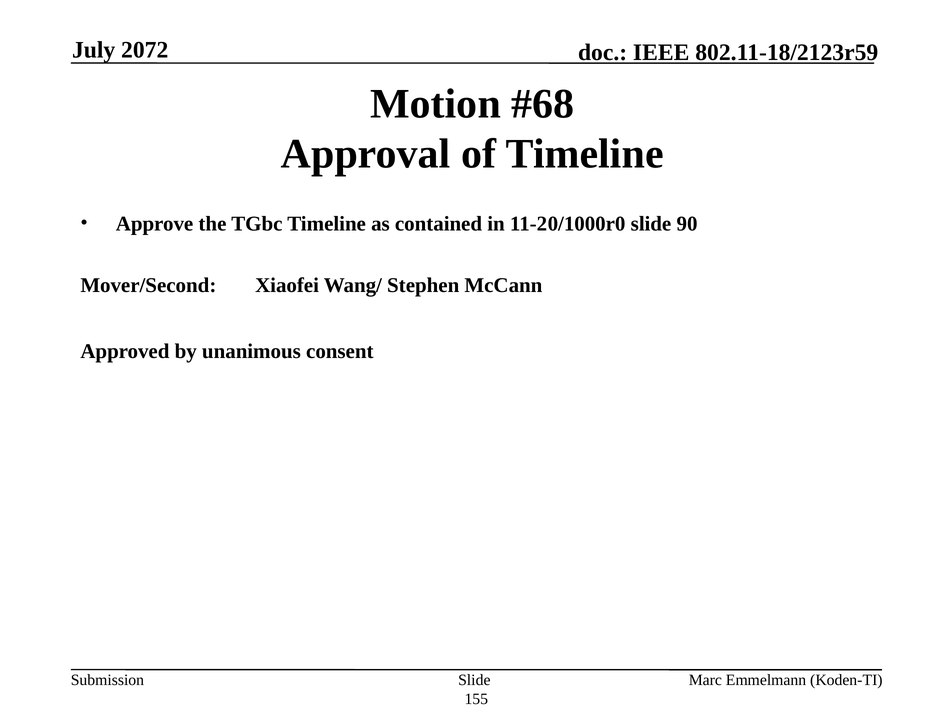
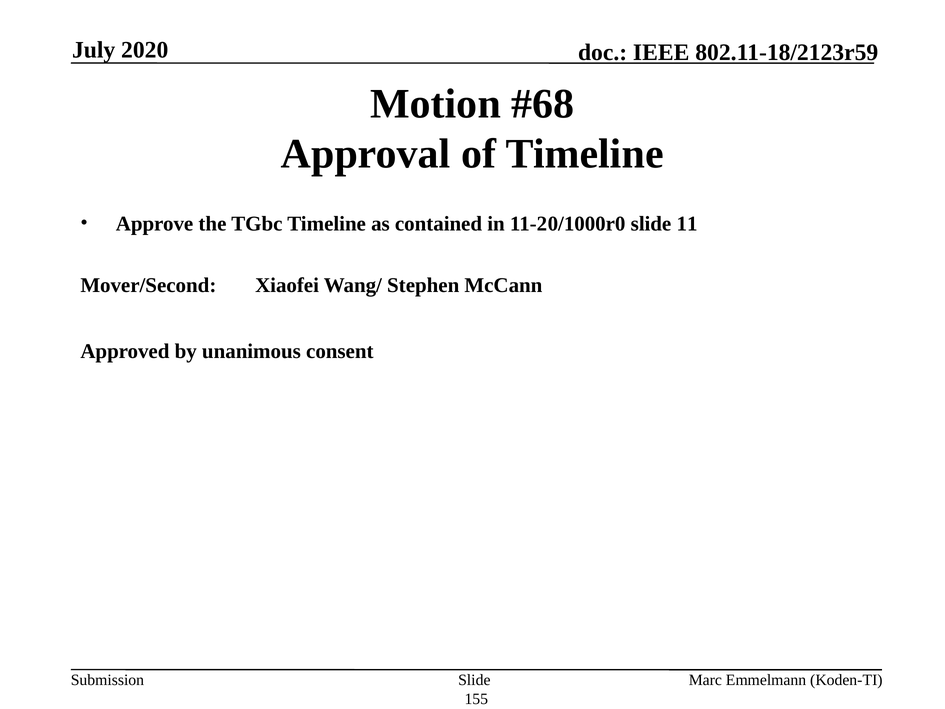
2072: 2072 -> 2020
90: 90 -> 11
